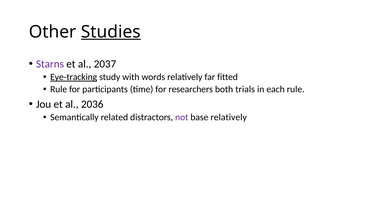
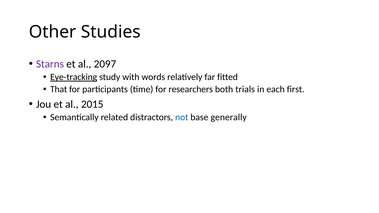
Studies underline: present -> none
2037: 2037 -> 2097
Rule at (59, 89): Rule -> That
each rule: rule -> first
2036: 2036 -> 2015
not colour: purple -> blue
base relatively: relatively -> generally
